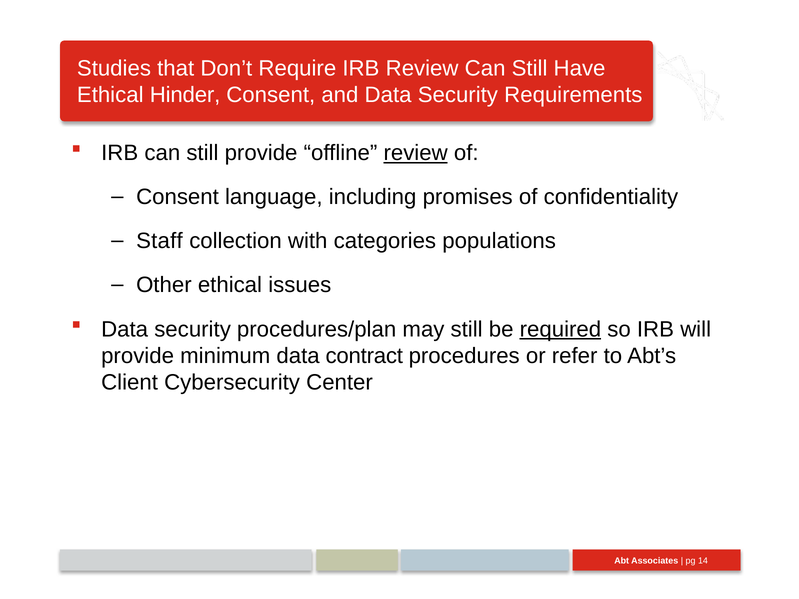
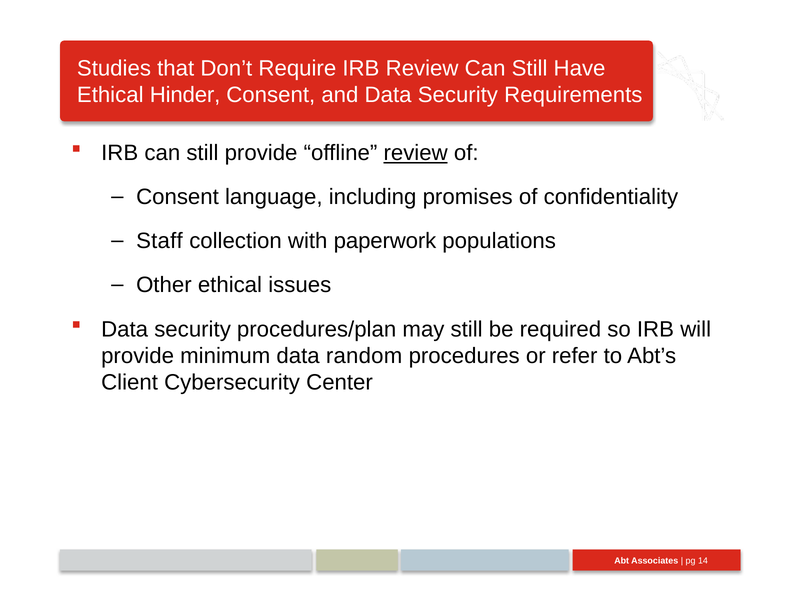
categories: categories -> paperwork
required underline: present -> none
contract: contract -> random
